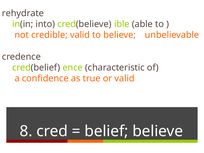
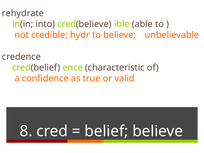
credible valid: valid -> hydr
